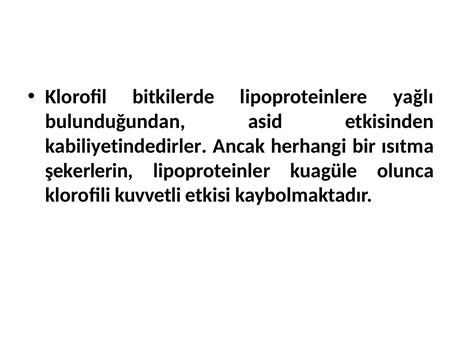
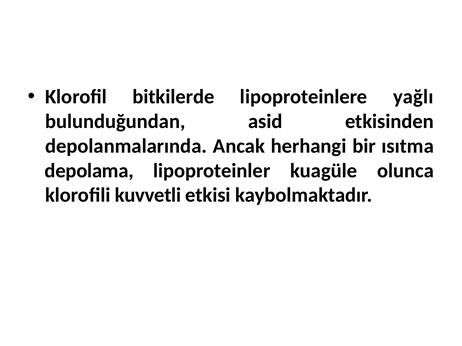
kabiliyetindedirler: kabiliyetindedirler -> depolanmalarında
şekerlerin: şekerlerin -> depolama
